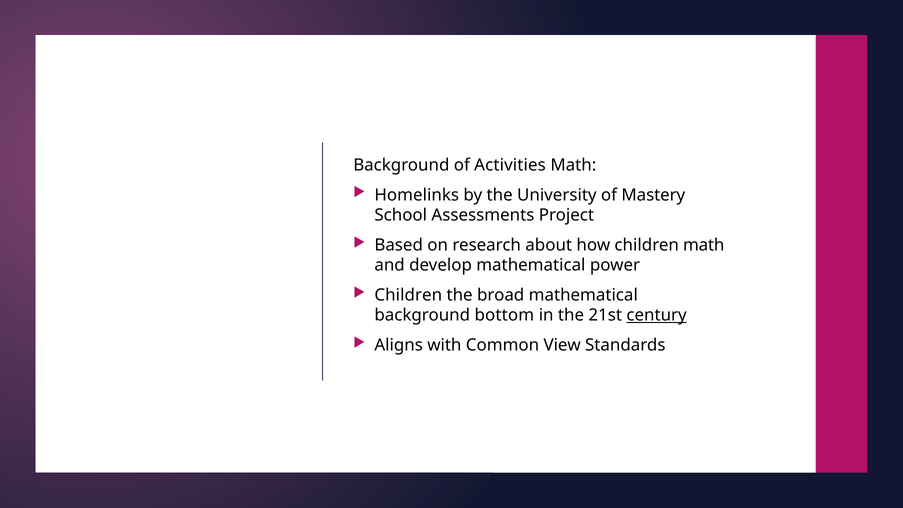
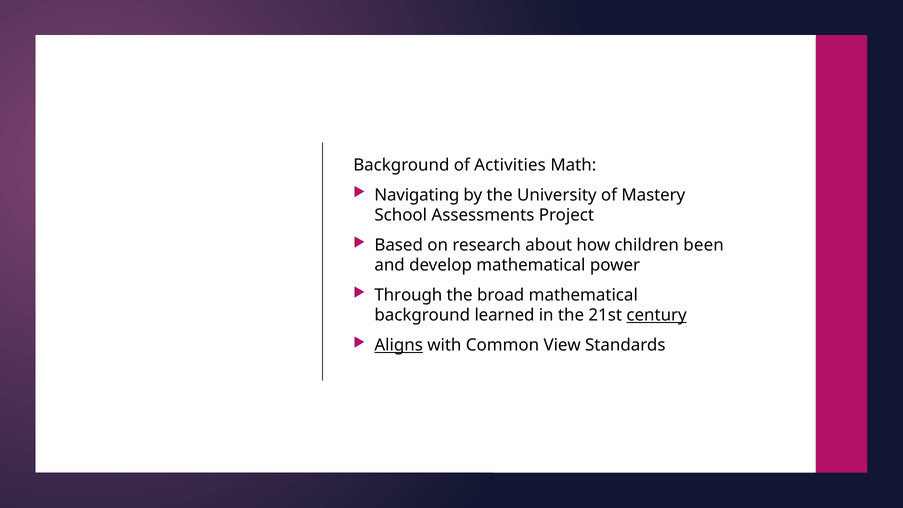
Homelinks: Homelinks -> Navigating
children math: math -> been
Children at (408, 295): Children -> Through
bottom: bottom -> learned
Aligns underline: none -> present
